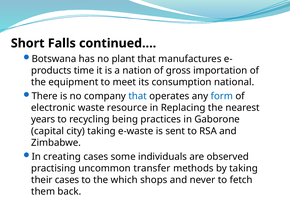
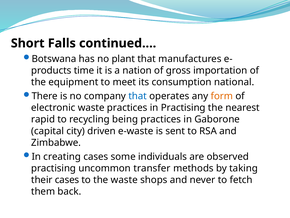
form colour: blue -> orange
waste resource: resource -> practices
in Replacing: Replacing -> Practising
years: years -> rapid
city taking: taking -> driven
the which: which -> waste
